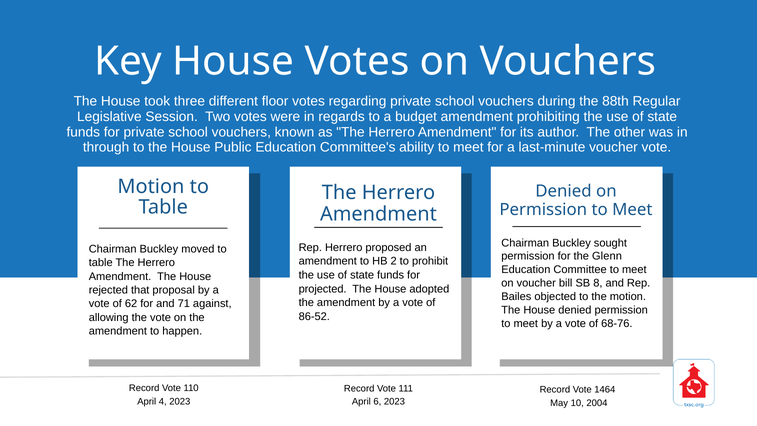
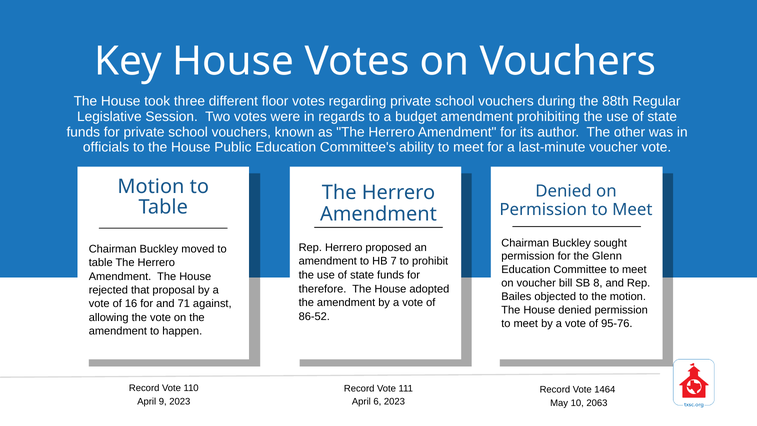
through: through -> officials
2: 2 -> 7
projected: projected -> therefore
62: 62 -> 16
68-76: 68-76 -> 95-76
4: 4 -> 9
2004: 2004 -> 2063
